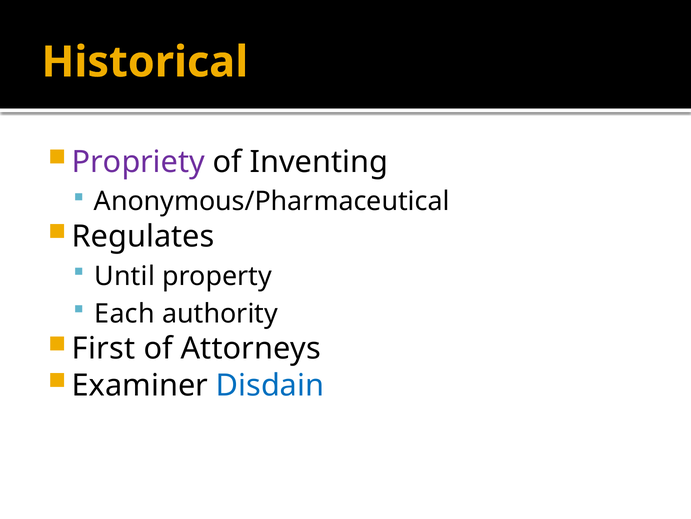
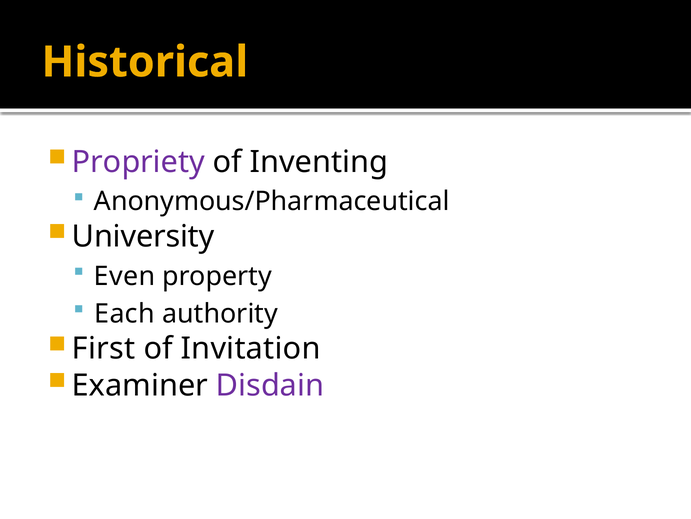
Regulates: Regulates -> University
Until: Until -> Even
Attorneys: Attorneys -> Invitation
Disdain colour: blue -> purple
